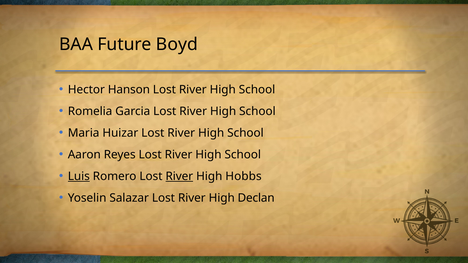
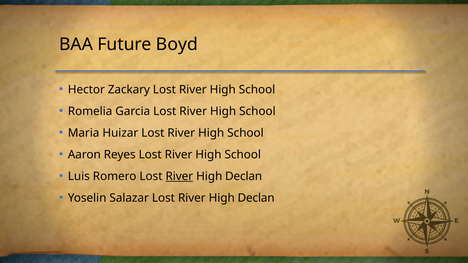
Hanson: Hanson -> Zackary
Luis underline: present -> none
Hobbs at (244, 176): Hobbs -> Declan
